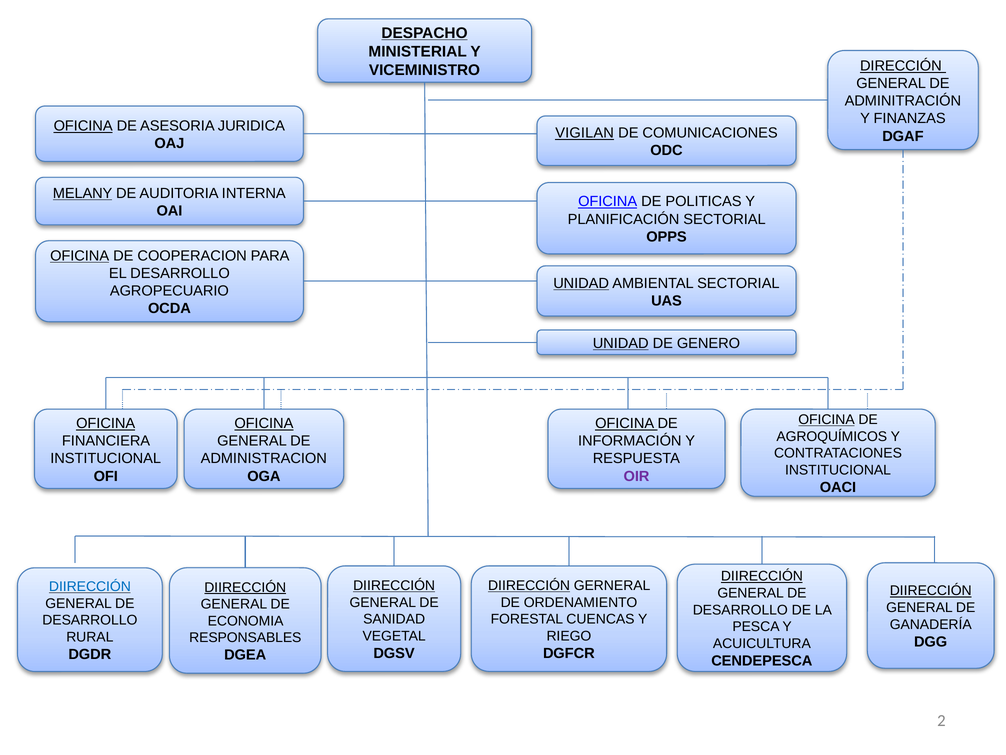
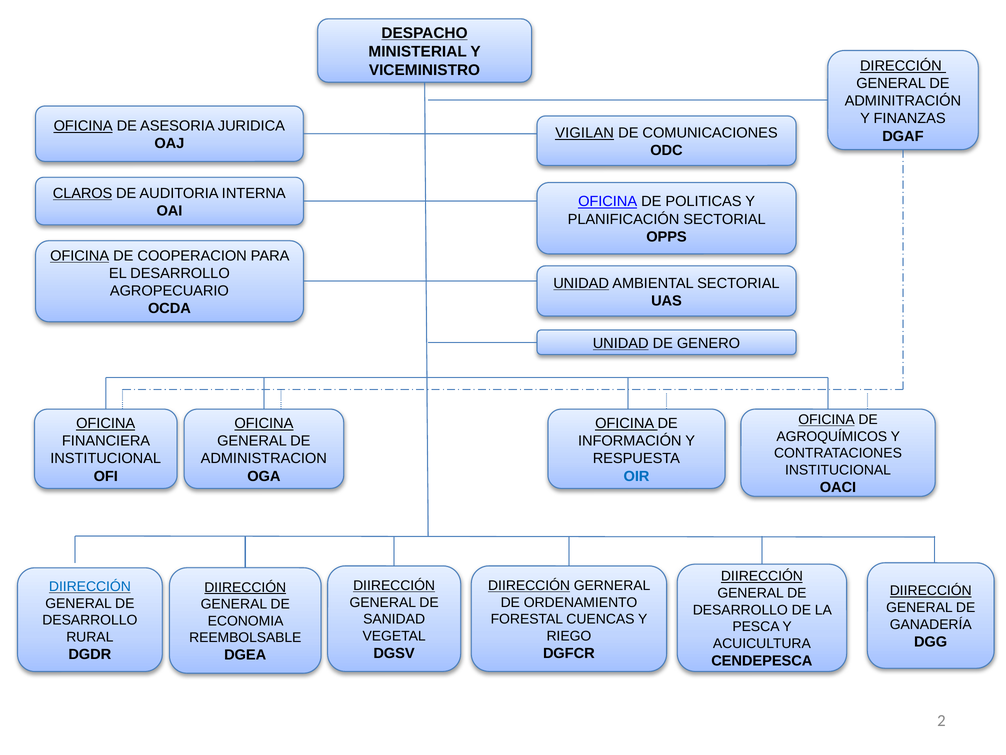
MELANY: MELANY -> CLAROS
OIR colour: purple -> blue
RESPONSABLES: RESPONSABLES -> REEMBOLSABLE
